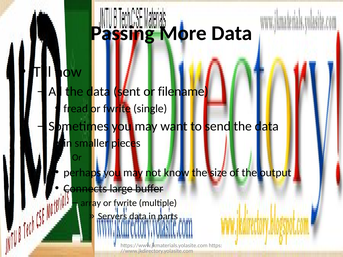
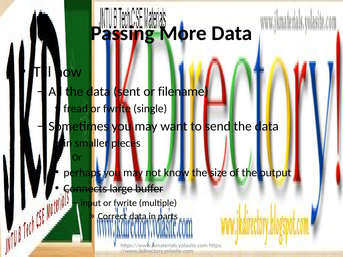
array: array -> input
Servers: Servers -> Correct
